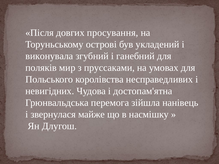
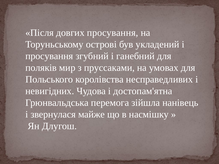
виконувала at (49, 56): виконувала -> просування
